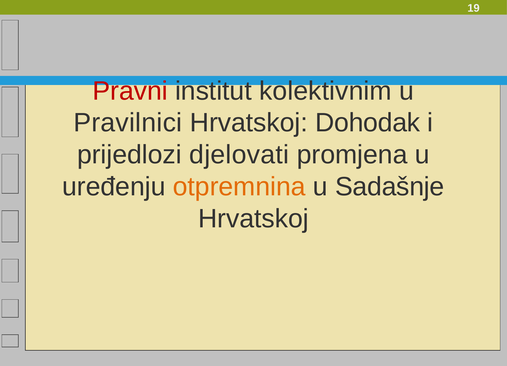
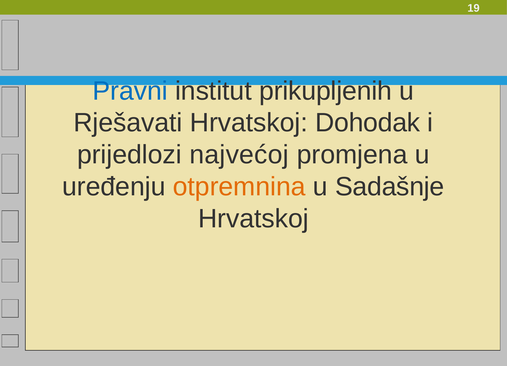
Pravni colour: red -> blue
kolektivnim: kolektivnim -> prikupljenih
Pravilnici: Pravilnici -> Rješavati
djelovati: djelovati -> najvećoj
